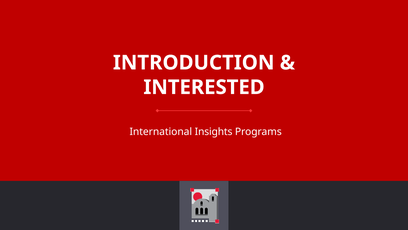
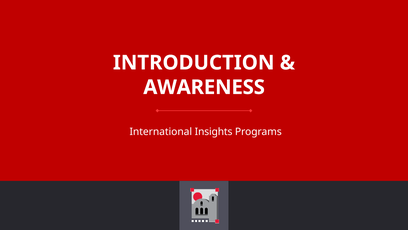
INTERESTED: INTERESTED -> AWARENESS
